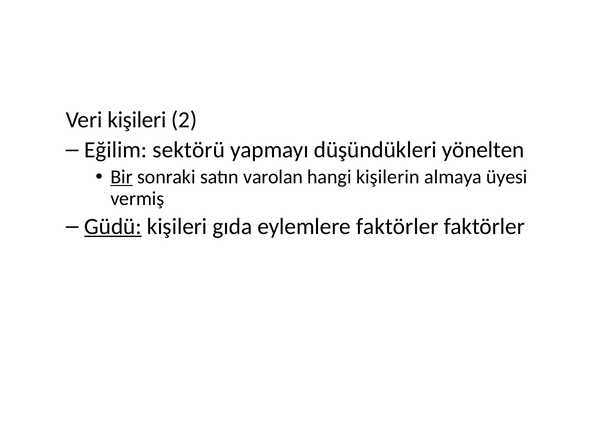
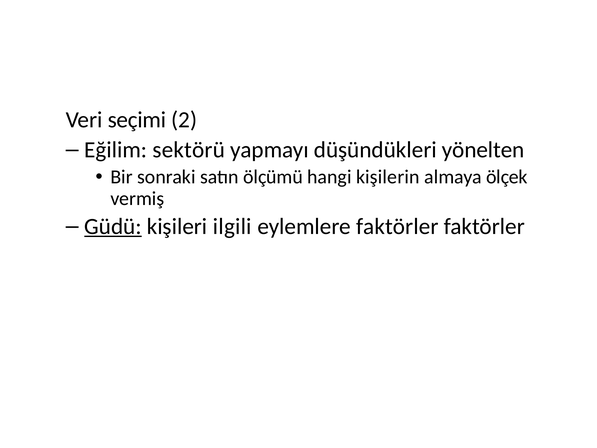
Veri kişileri: kişileri -> seçimi
Bir underline: present -> none
varolan: varolan -> ölçümü
üyesi: üyesi -> ölçek
gıda: gıda -> ilgili
